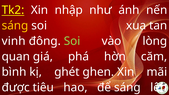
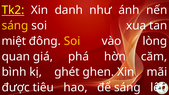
nhập: nhập -> danh
vinh: vinh -> miệt
Soi at (72, 41) colour: light green -> yellow
